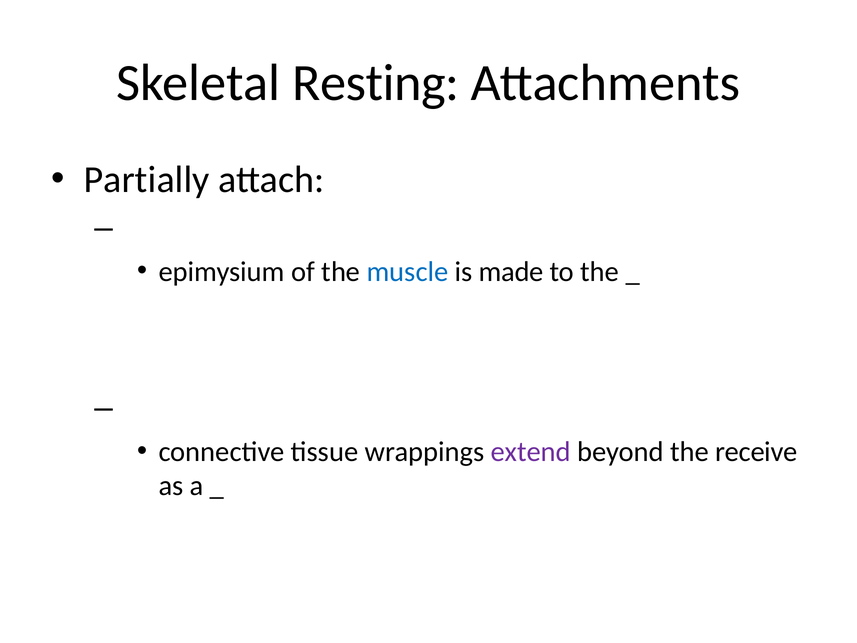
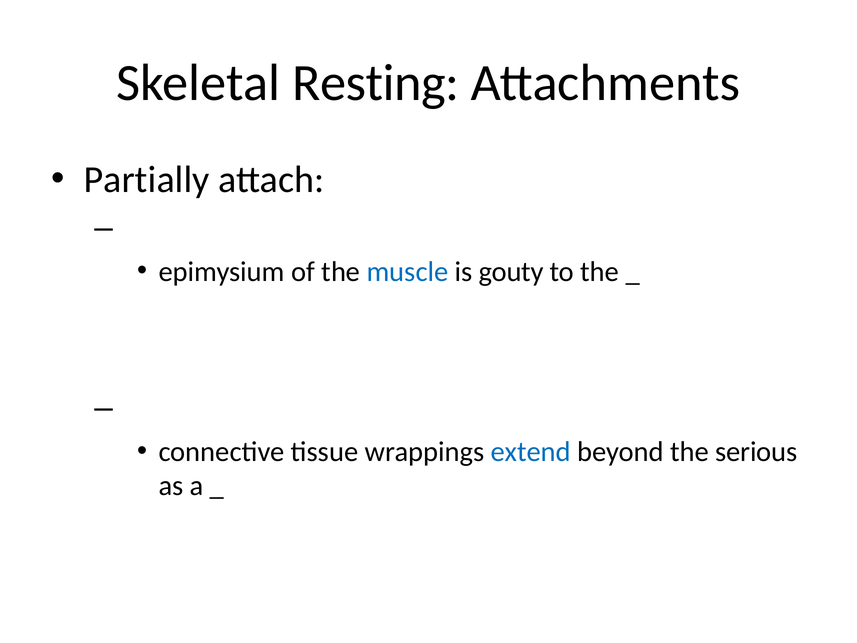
made: made -> gouty
extend colour: purple -> blue
receive: receive -> serious
